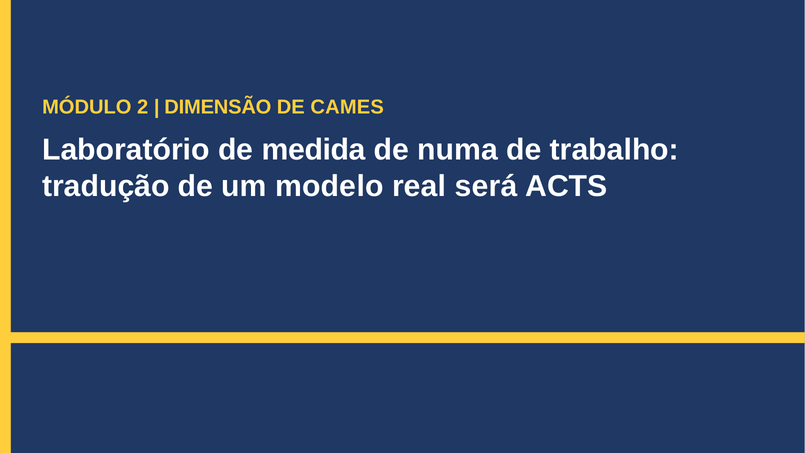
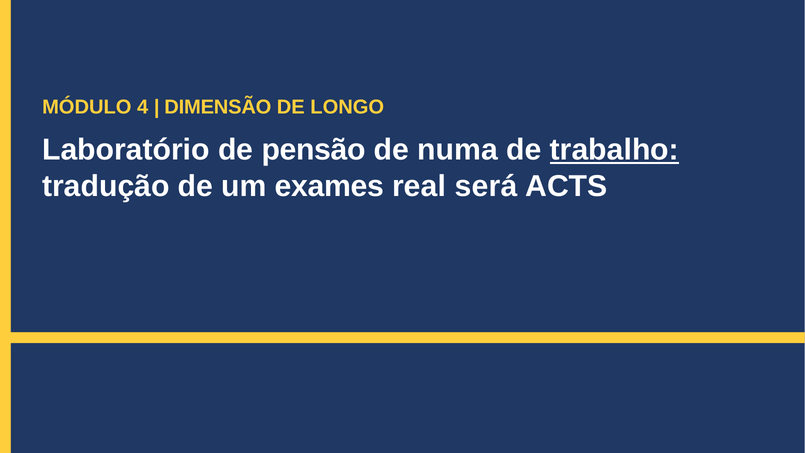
2: 2 -> 4
CAMES: CAMES -> LONGO
medida: medida -> pensão
trabalho underline: none -> present
modelo: modelo -> exames
